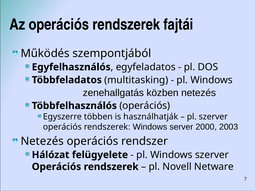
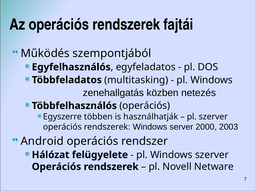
Netezés at (42, 141): Netezés -> Android
